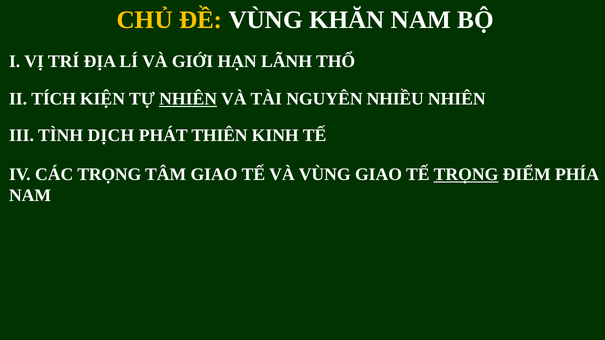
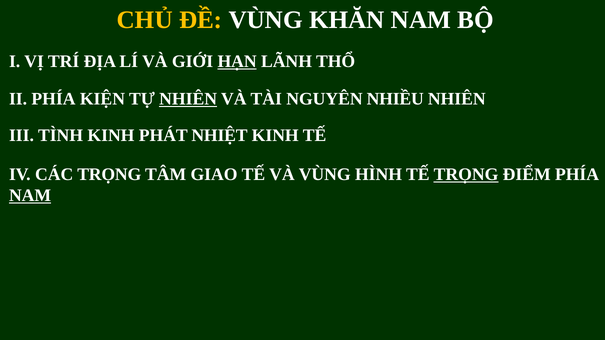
HẠN underline: none -> present
II TÍCH: TÍCH -> PHÍA
TÌNH DỊCH: DỊCH -> KINH
THIÊN: THIÊN -> NHIỆT
VÙNG GIAO: GIAO -> HÌNH
NAM at (30, 196) underline: none -> present
